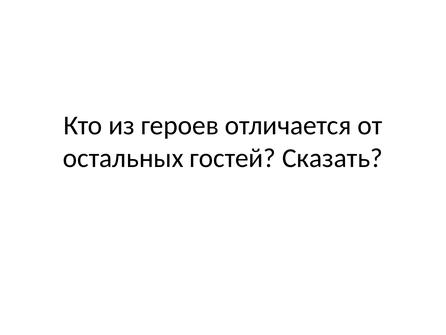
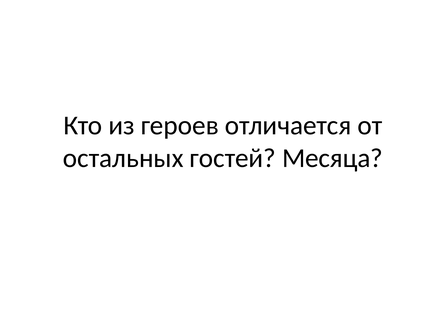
Сказать: Сказать -> Месяца
